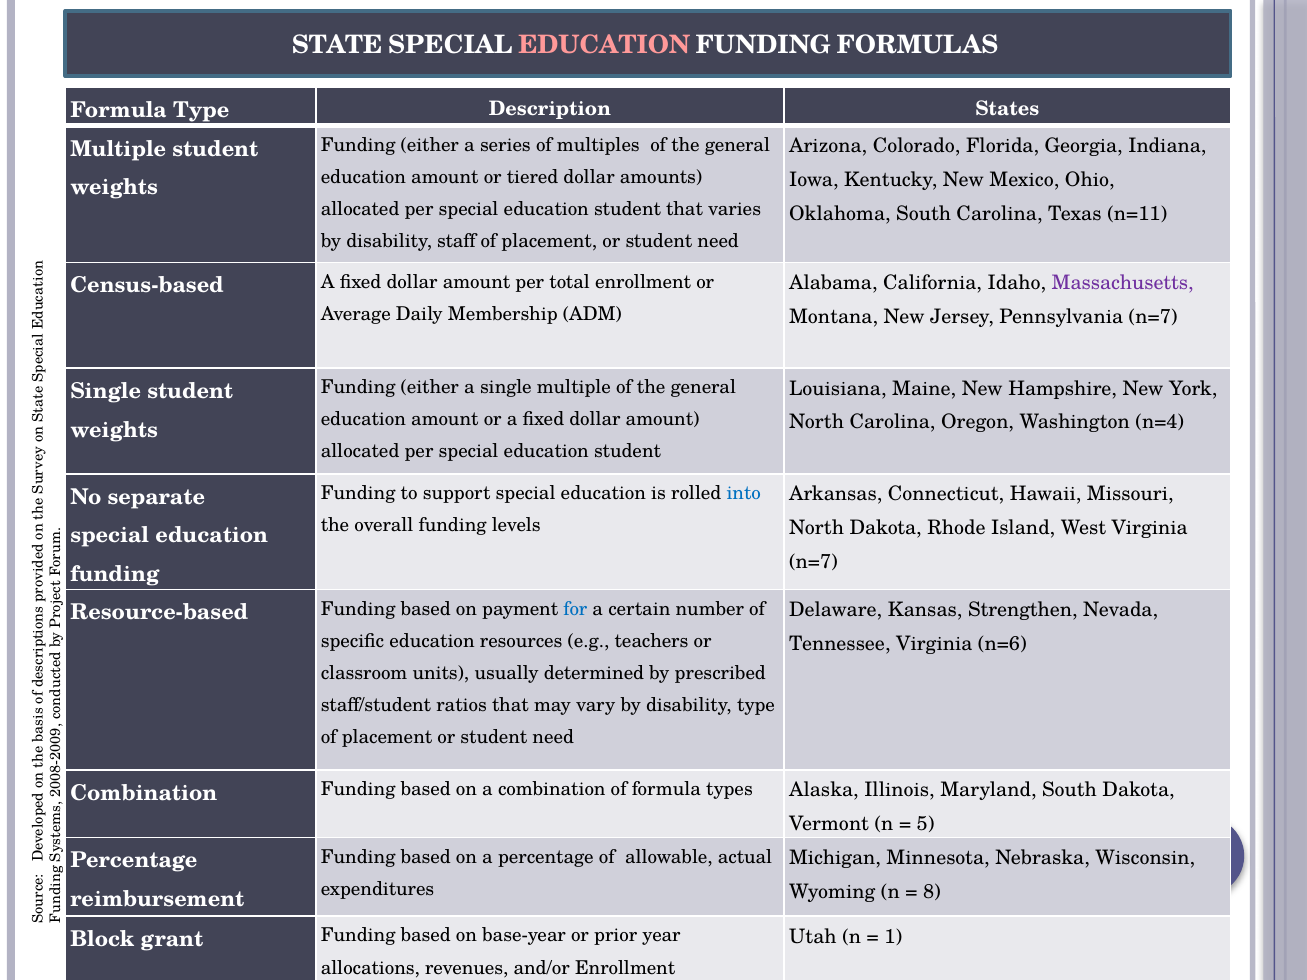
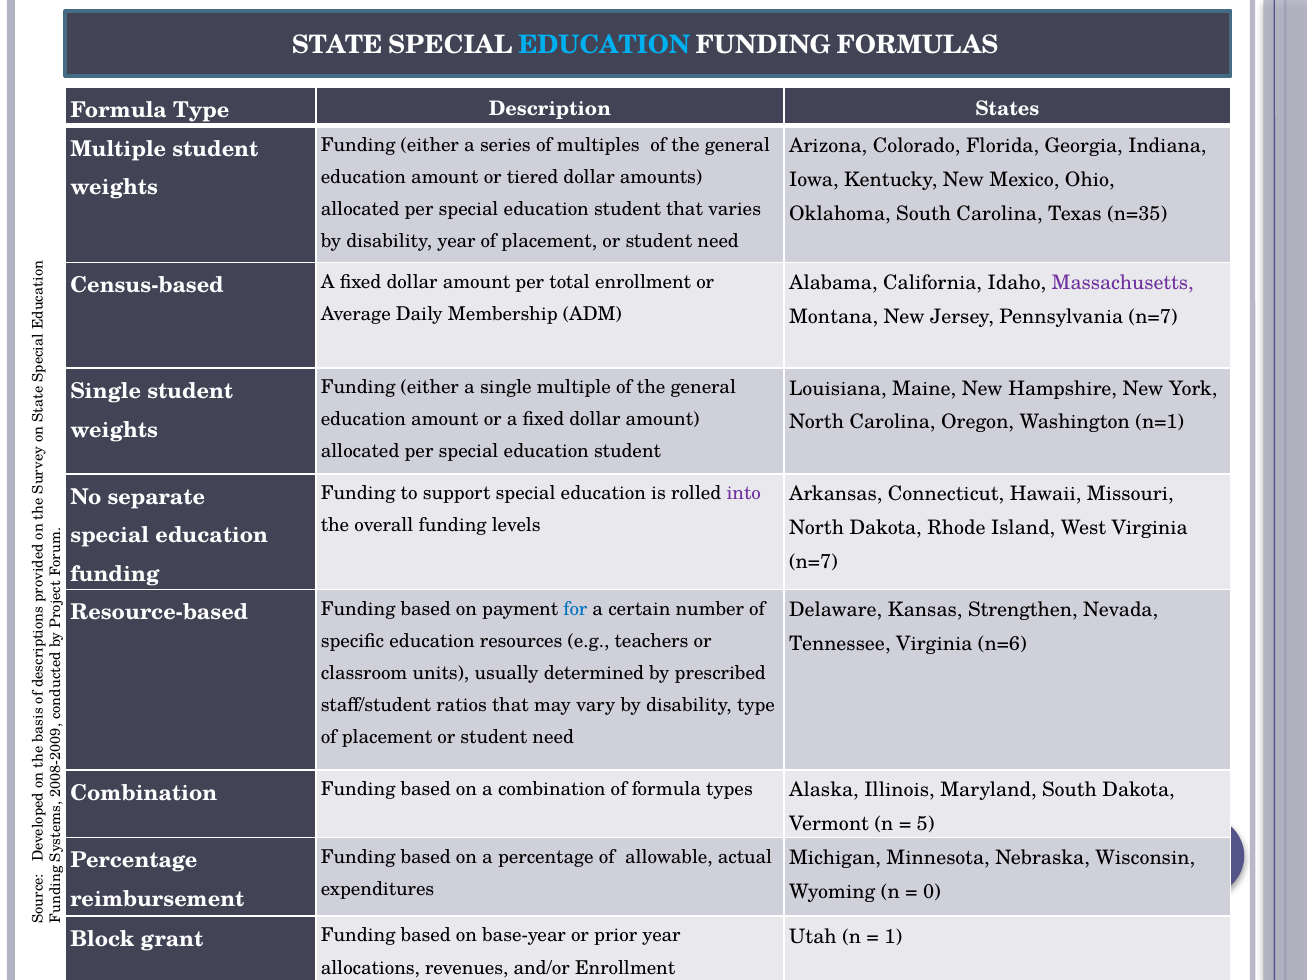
EDUCATION at (604, 45) colour: pink -> light blue
n=11: n=11 -> n=35
disability staff: staff -> year
n=4: n=4 -> n=1
into colour: blue -> purple
8 at (932, 892): 8 -> 0
